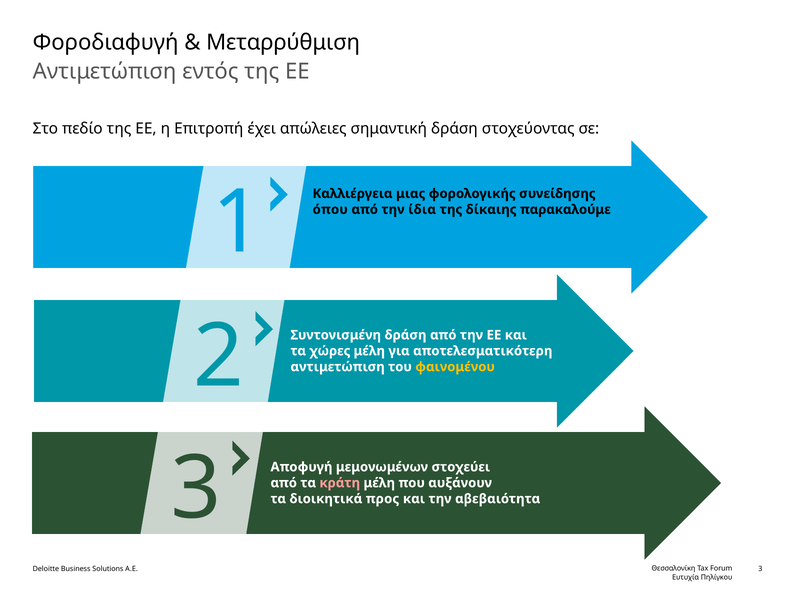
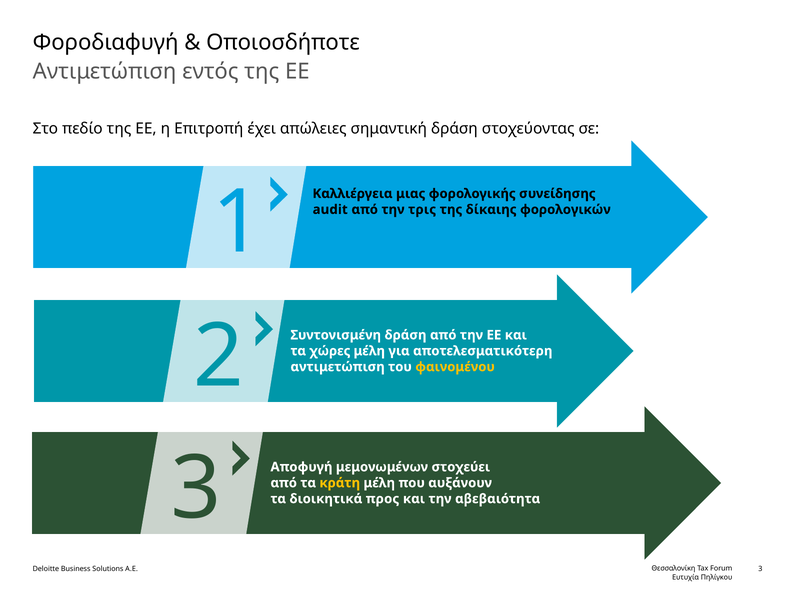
Μεταρρύθμιση: Μεταρρύθμιση -> Οποιοσδήποτε
όπου: όπου -> audit
ίδια: ίδια -> τρις
παρακαλούμε: παρακαλούμε -> φορολογικών
κράτη colour: pink -> yellow
